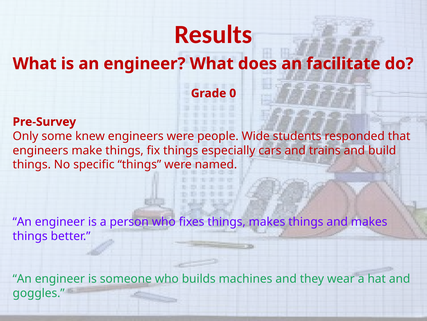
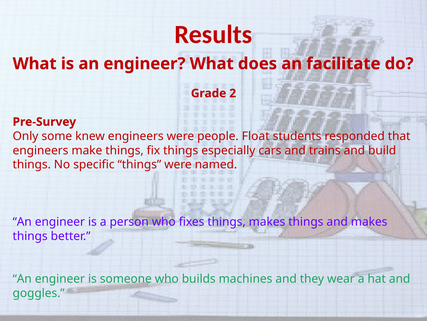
0: 0 -> 2
Wide: Wide -> Float
